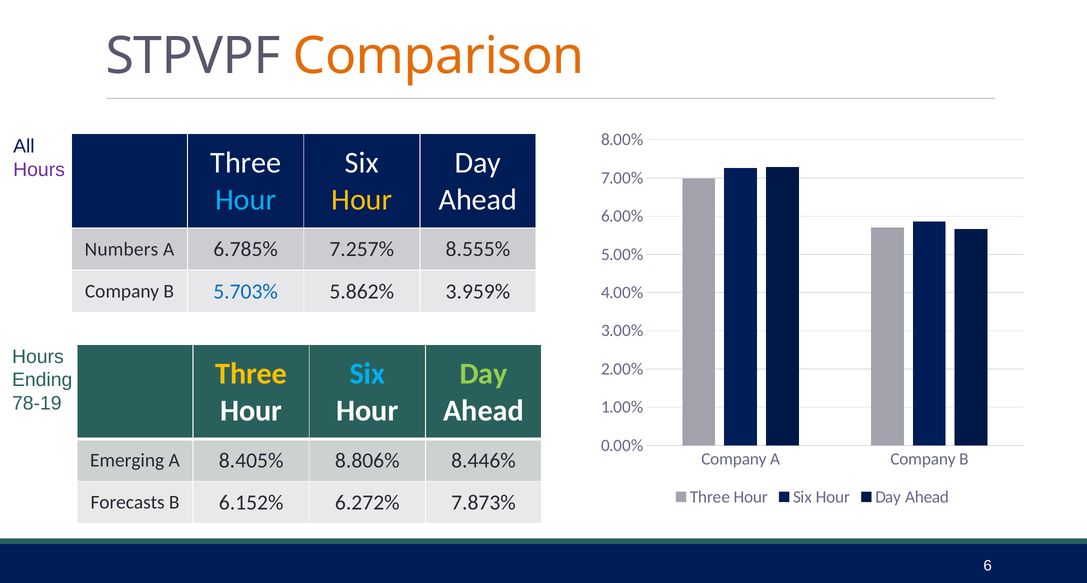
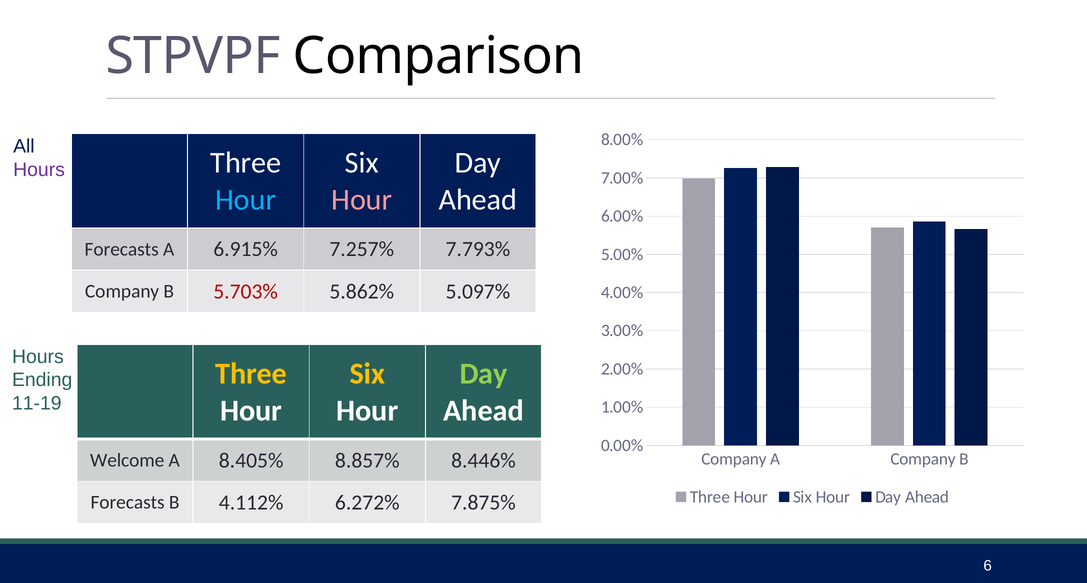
Comparison colour: orange -> black
Hour at (362, 199) colour: yellow -> pink
Numbers at (122, 249): Numbers -> Forecasts
6.785%: 6.785% -> 6.915%
8.555%: 8.555% -> 7.793%
5.703% colour: blue -> red
3.959%: 3.959% -> 5.097%
Six at (367, 373) colour: light blue -> yellow
78-19: 78-19 -> 11-19
Emerging: Emerging -> Welcome
8.806%: 8.806% -> 8.857%
6.152%: 6.152% -> 4.112%
7.873%: 7.873% -> 7.875%
